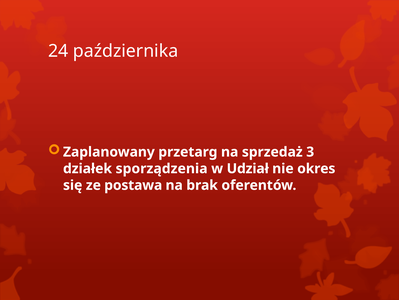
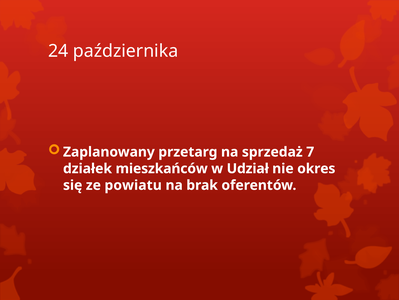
3: 3 -> 7
sporządzenia: sporządzenia -> mieszkańców
postawa: postawa -> powiatu
